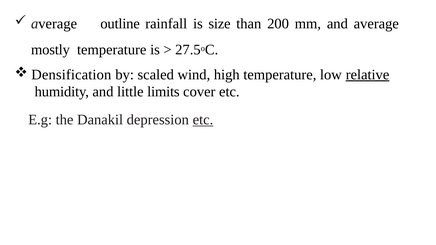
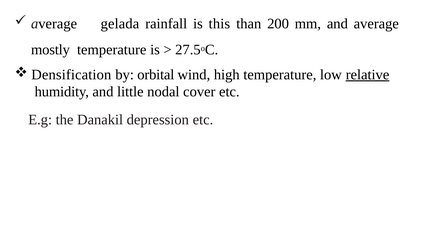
outline: outline -> gelada
size: size -> this
scaled: scaled -> orbital
limits: limits -> nodal
etc at (203, 120) underline: present -> none
